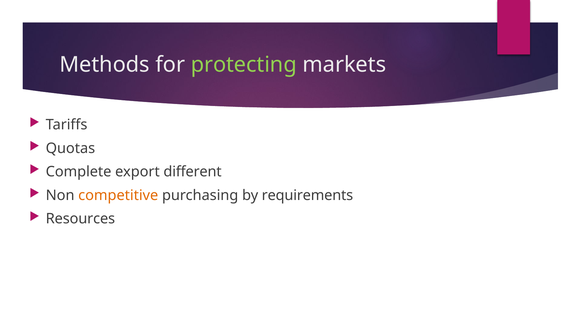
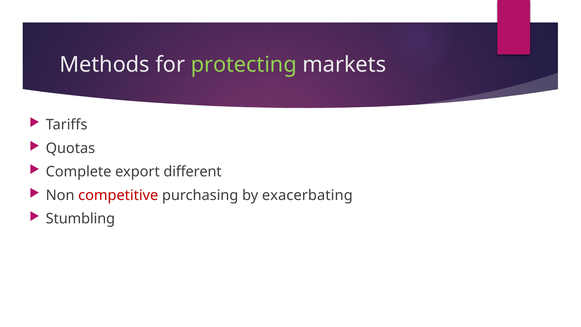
competitive colour: orange -> red
requirements: requirements -> exacerbating
Resources: Resources -> Stumbling
